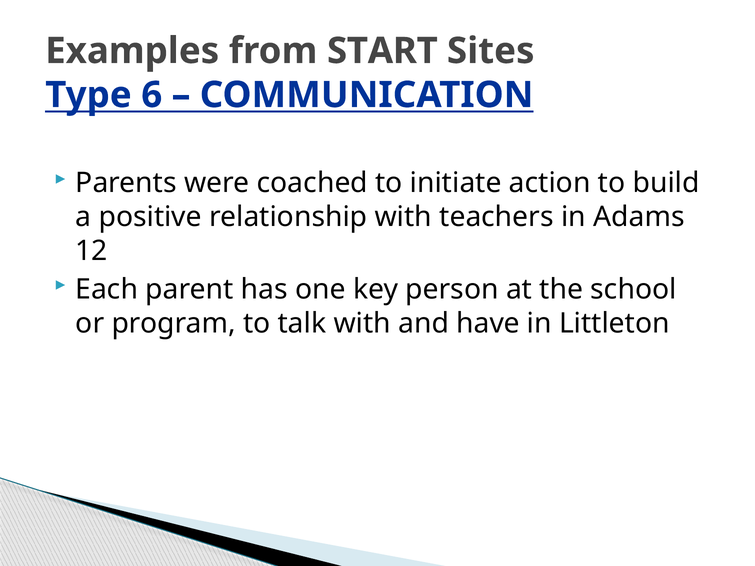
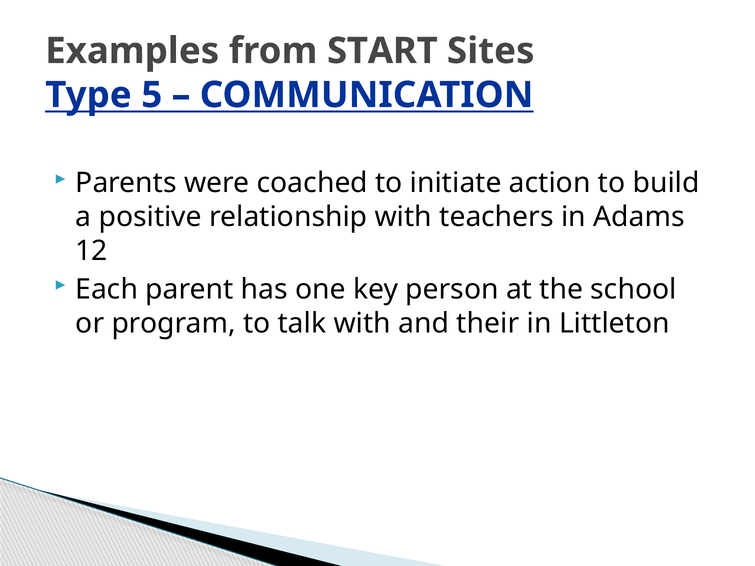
6: 6 -> 5
have: have -> their
